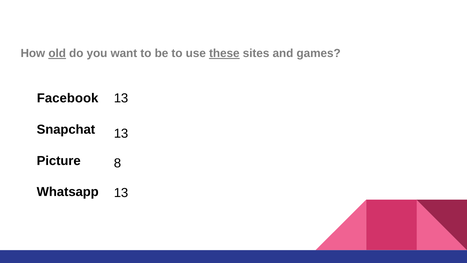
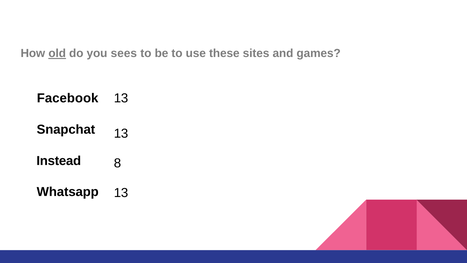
want: want -> sees
these underline: present -> none
Picture: Picture -> Instead
